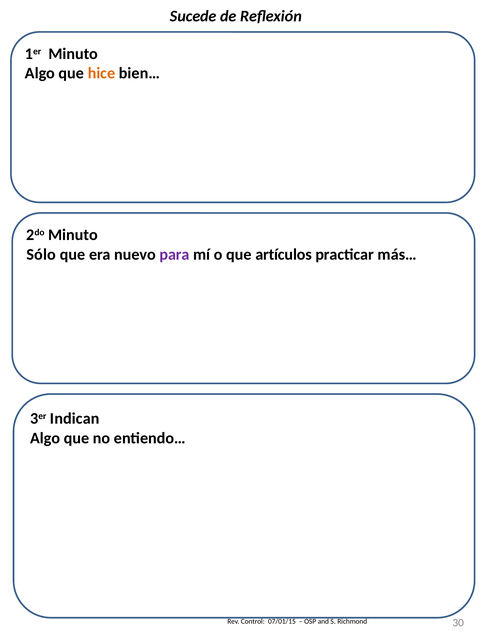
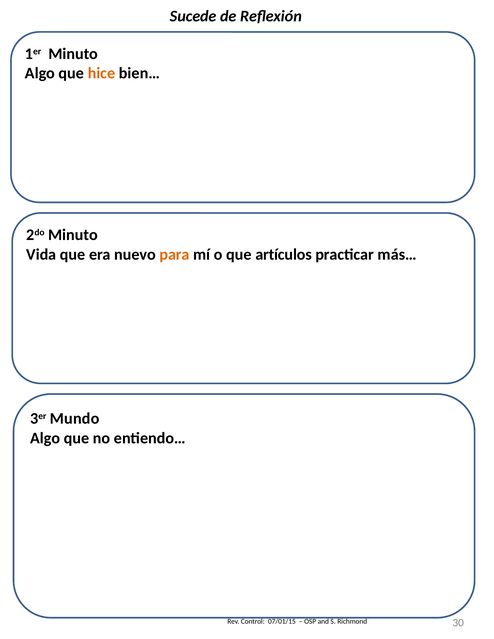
Sólo: Sólo -> Vida
para colour: purple -> orange
Indican: Indican -> Mundo
